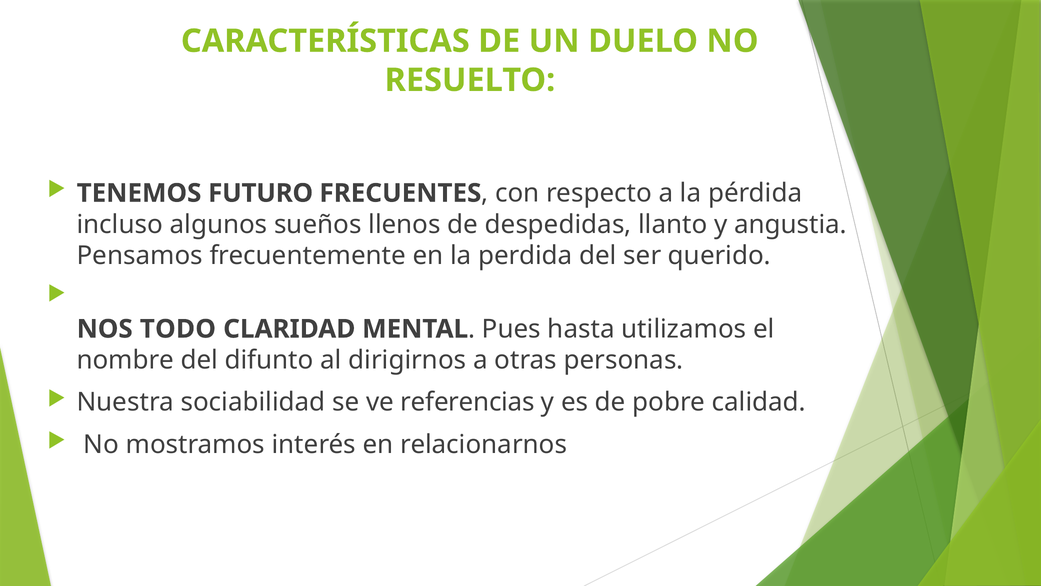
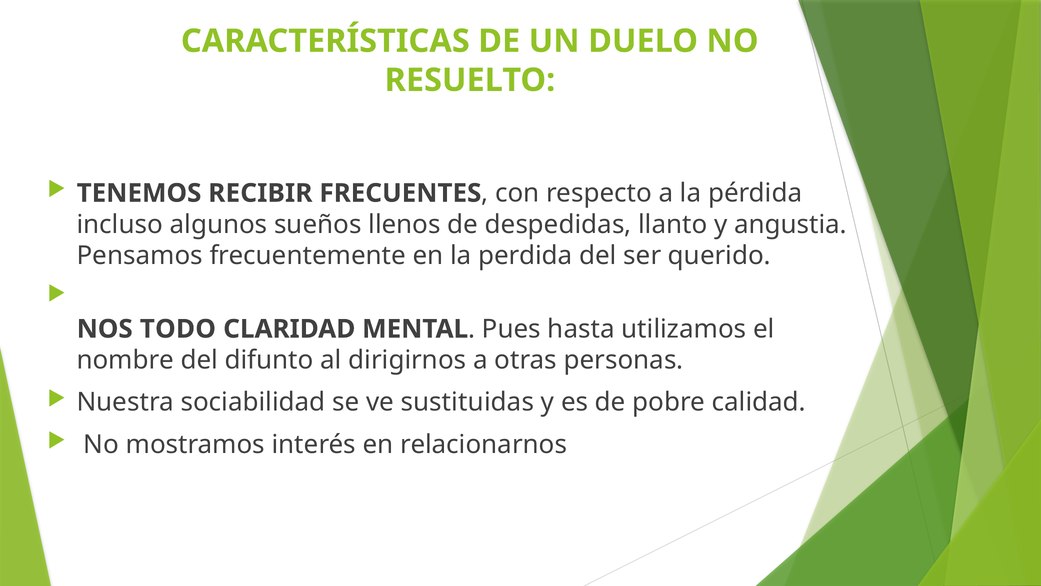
FUTURO: FUTURO -> RECIBIR
referencias: referencias -> sustituidas
